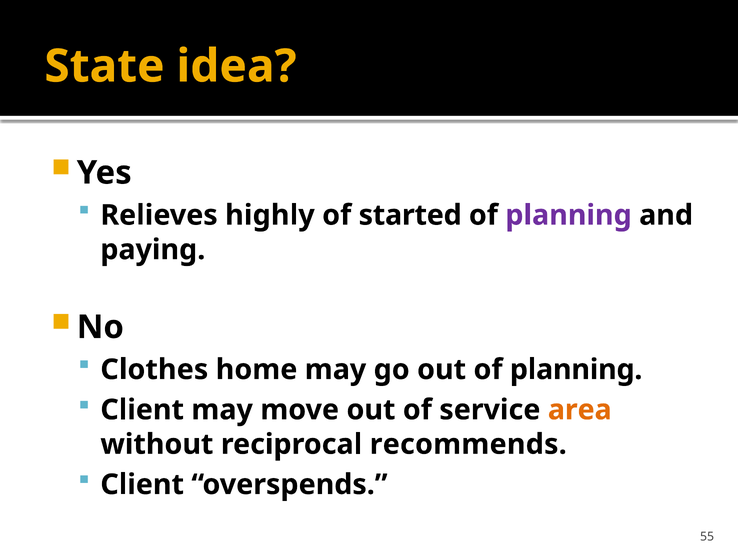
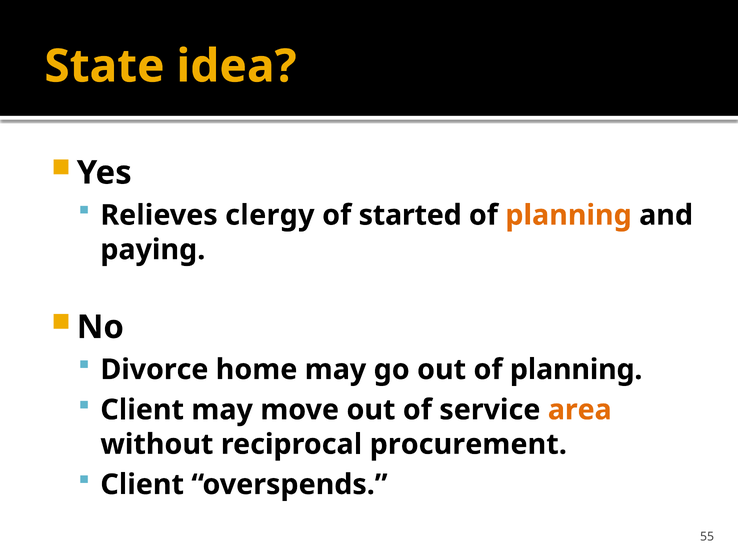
highly: highly -> clergy
planning at (569, 215) colour: purple -> orange
Clothes: Clothes -> Divorce
recommends: recommends -> procurement
